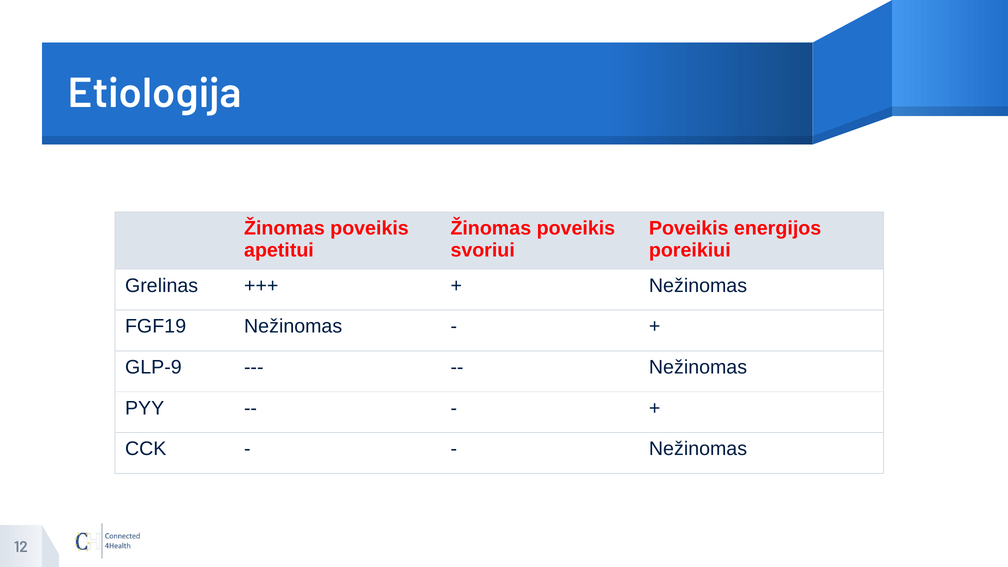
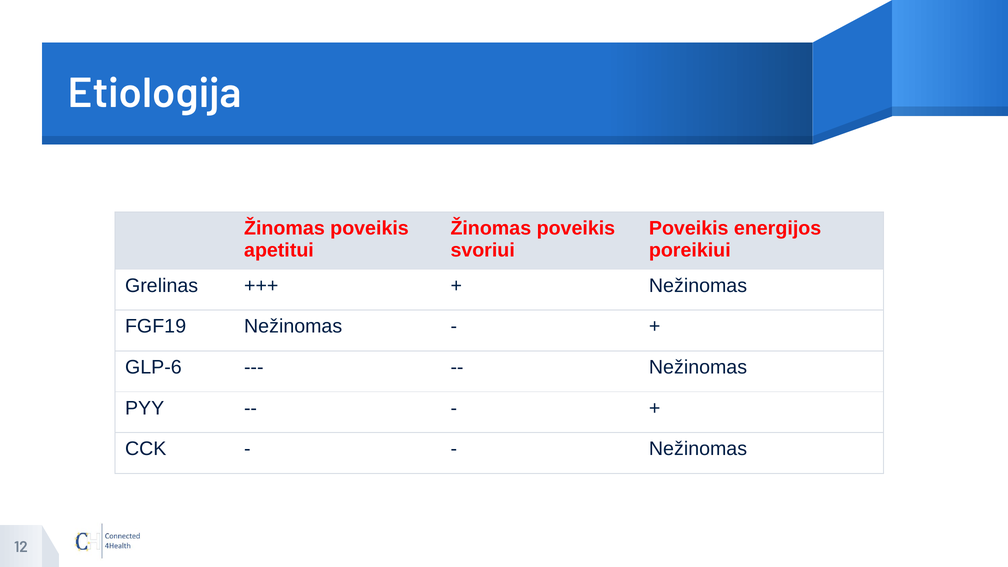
GLP-9: GLP-9 -> GLP-6
